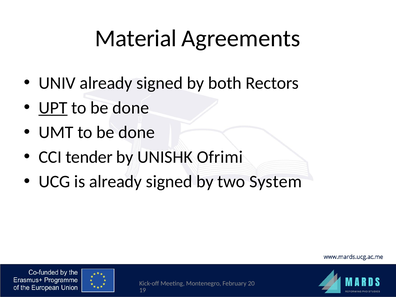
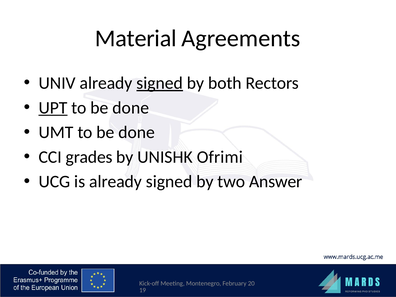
signed at (160, 83) underline: none -> present
tender: tender -> grades
System: System -> Answer
